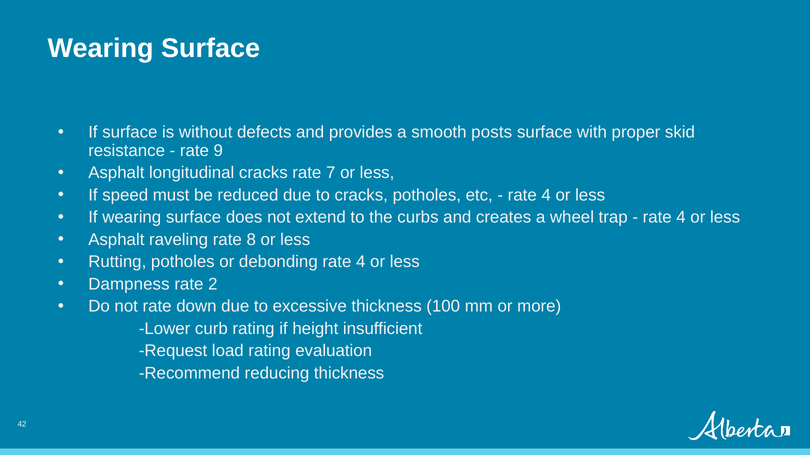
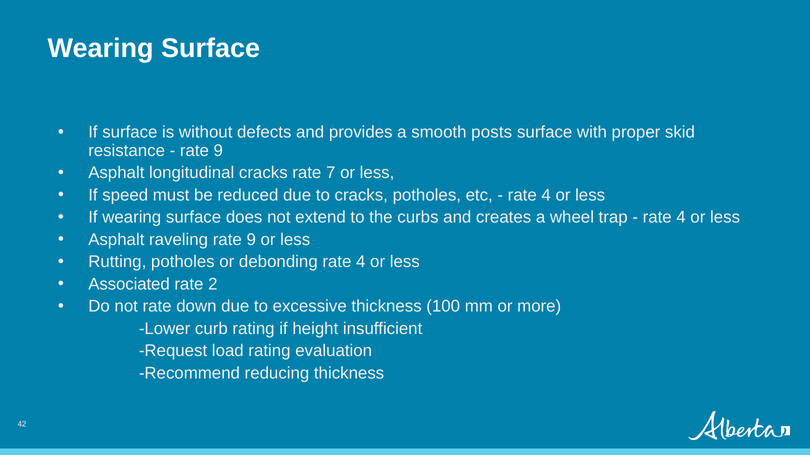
raveling rate 8: 8 -> 9
Dampness: Dampness -> Associated
